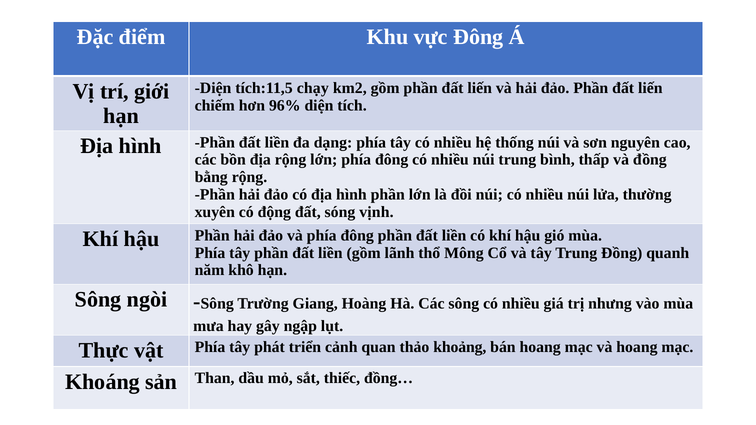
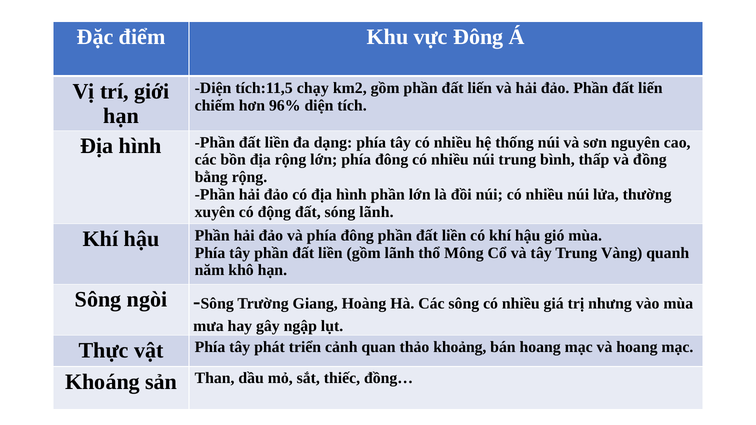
sóng vịnh: vịnh -> lãnh
Trung Đồng: Đồng -> Vàng
